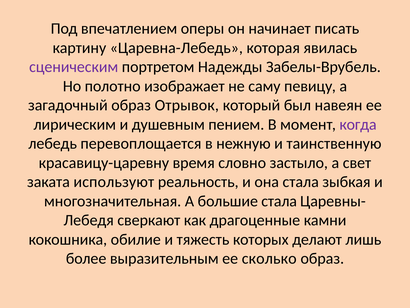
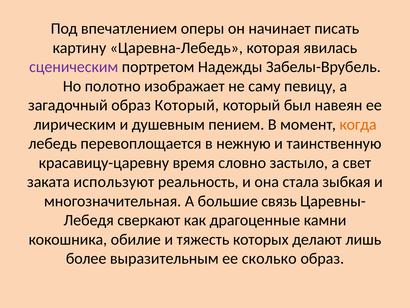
образ Отрывок: Отрывок -> Который
когда colour: purple -> orange
большие стала: стала -> связь
